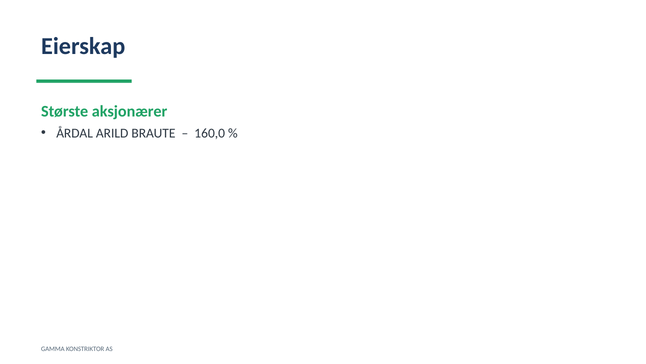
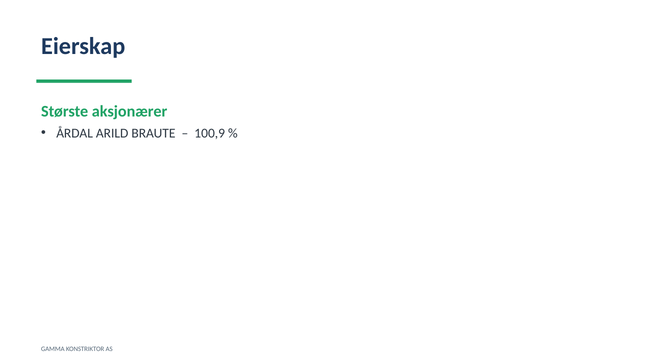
160,0: 160,0 -> 100,9
